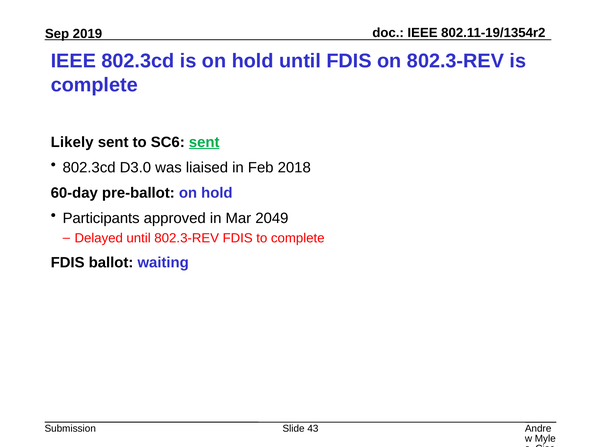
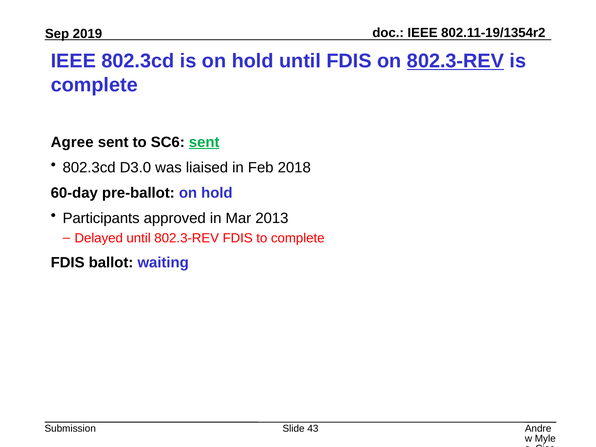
802.3-REV at (456, 61) underline: none -> present
Likely: Likely -> Agree
2049: 2049 -> 2013
